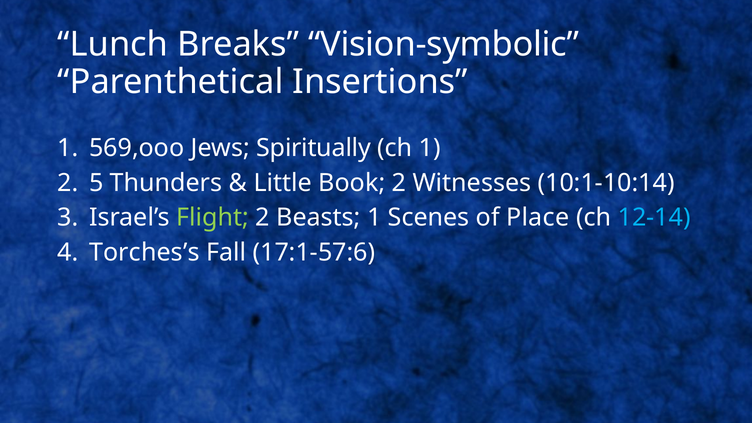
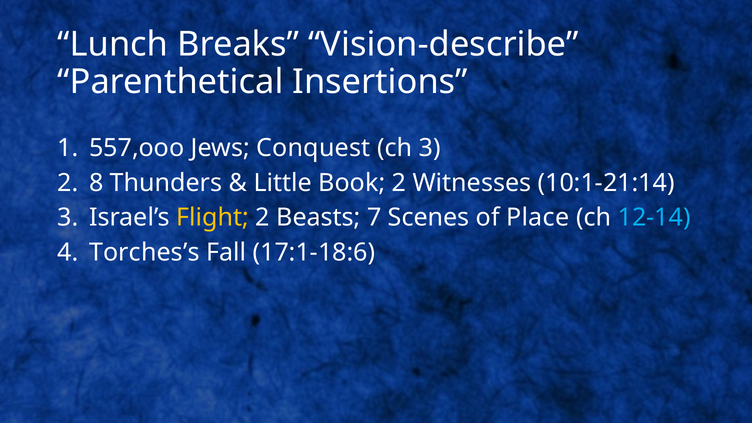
Vision-symbolic: Vision-symbolic -> Vision-describe
569,ooo: 569,ooo -> 557,ooo
Spiritually: Spiritually -> Conquest
ch 1: 1 -> 3
5: 5 -> 8
10:1-10:14: 10:1-10:14 -> 10:1-21:14
Flight colour: light green -> yellow
Beasts 1: 1 -> 7
17:1-57:6: 17:1-57:6 -> 17:1-18:6
